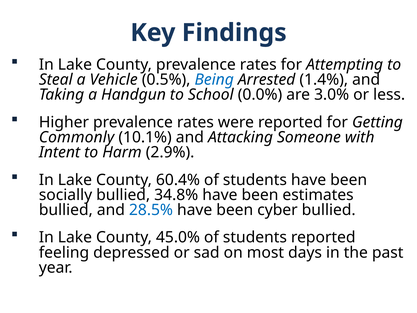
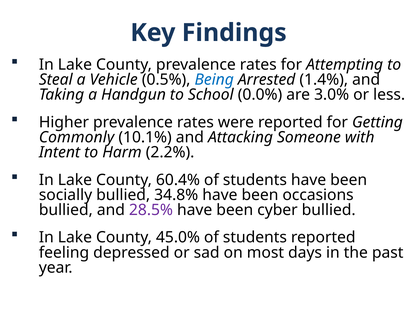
2.9%: 2.9% -> 2.2%
estimates: estimates -> occasions
28.5% colour: blue -> purple
